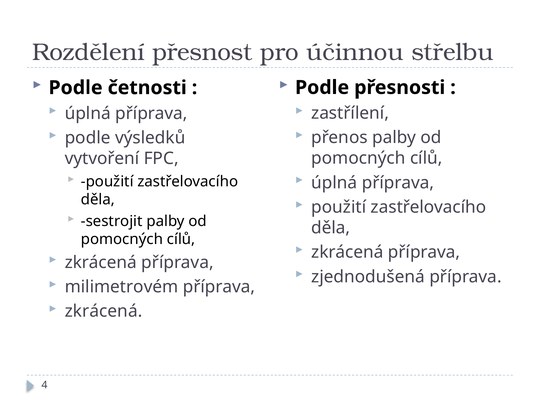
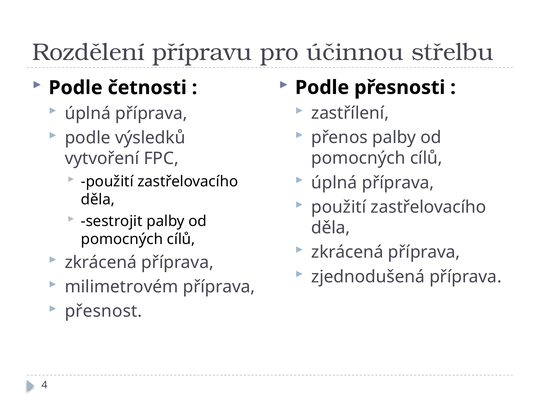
přesnost: přesnost -> přípravu
zkrácená at (104, 311): zkrácená -> přesnost
